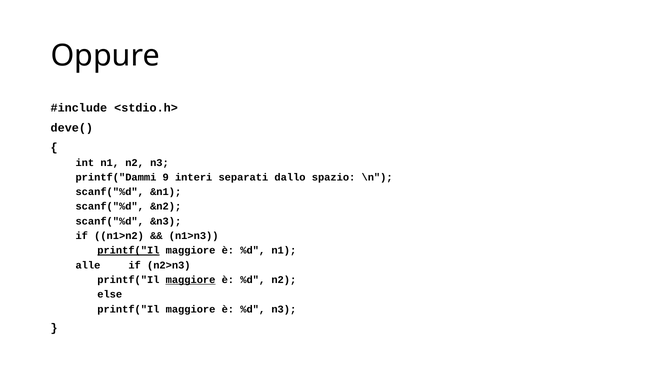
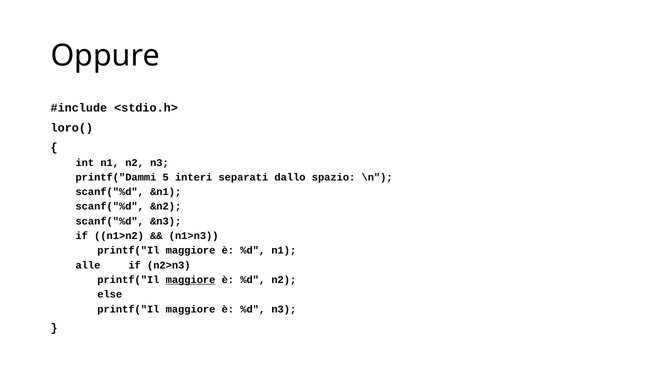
deve(: deve( -> loro(
9: 9 -> 5
printf("Il at (128, 251) underline: present -> none
